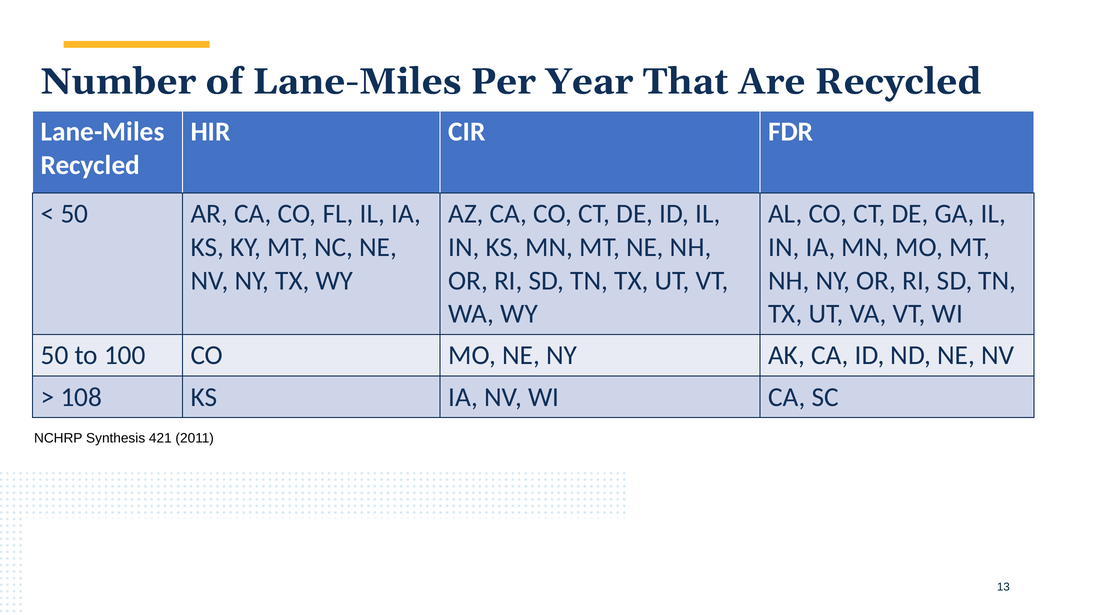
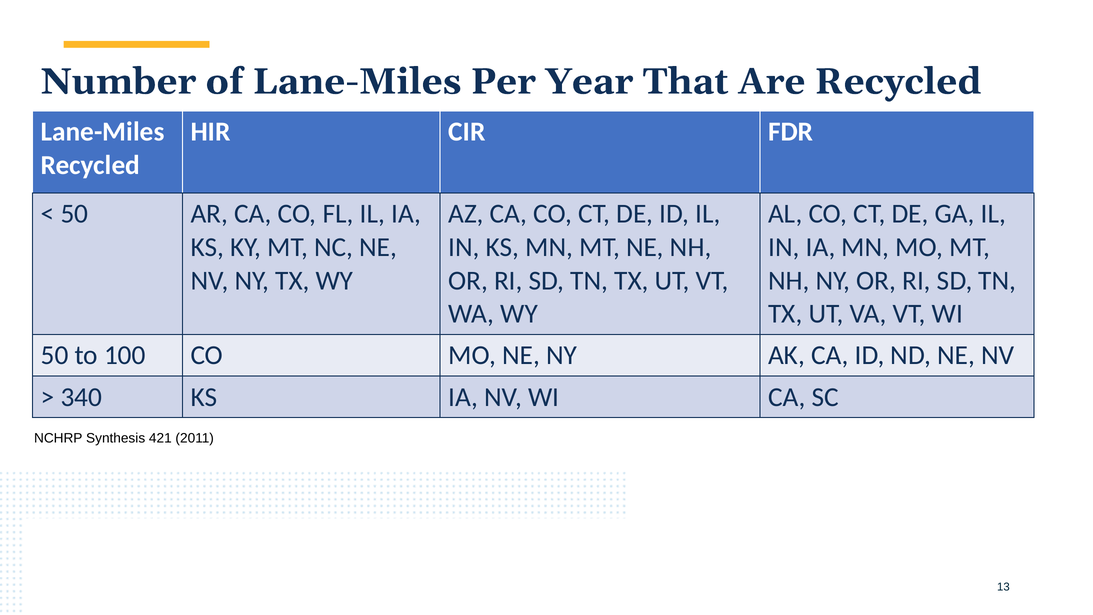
108: 108 -> 340
